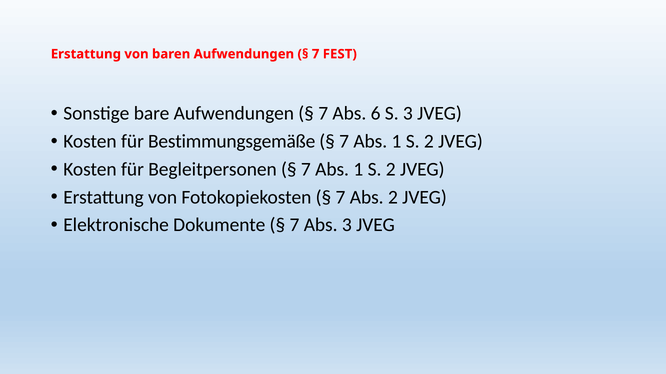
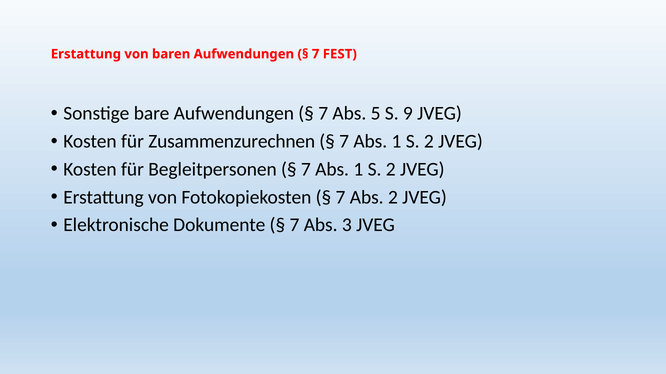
6: 6 -> 5
S 3: 3 -> 9
Bestimmungsgemäße: Bestimmungsgemäße -> Zusammenzurechnen
